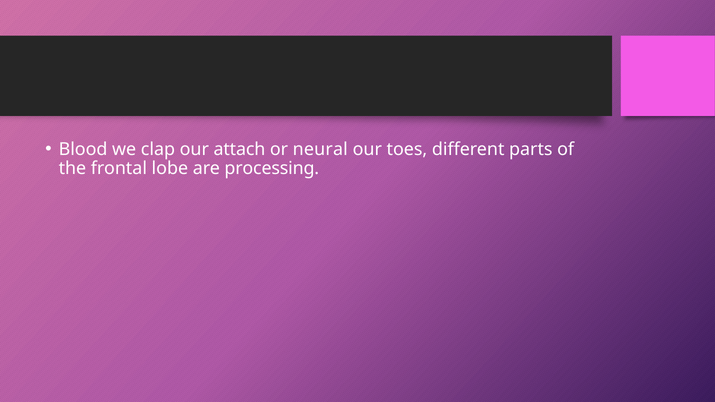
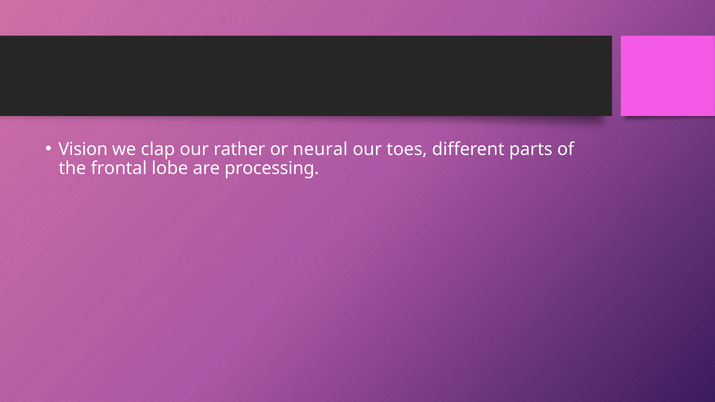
Blood: Blood -> Vision
attach: attach -> rather
